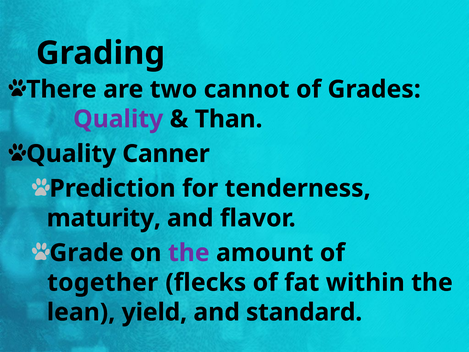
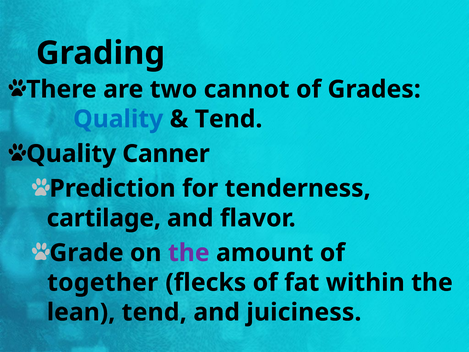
Quality at (118, 119) colour: purple -> blue
Than at (229, 119): Than -> Tend
maturity: maturity -> cartilage
lean yield: yield -> tend
standard: standard -> juiciness
